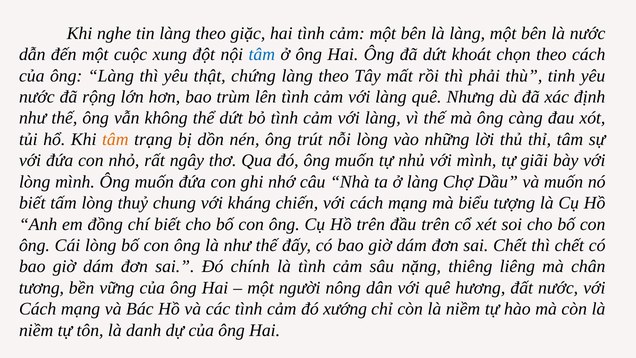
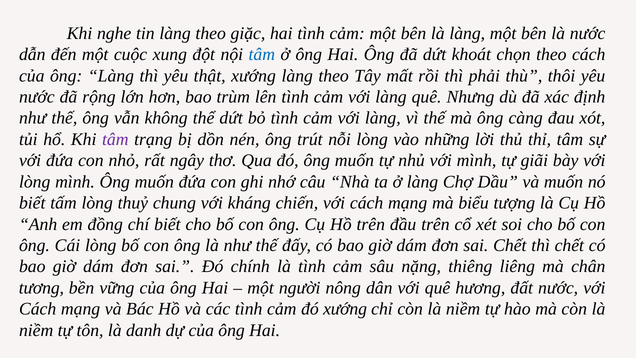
thật chứng: chứng -> xướng
tinh: tinh -> thôi
tâm at (115, 139) colour: orange -> purple
